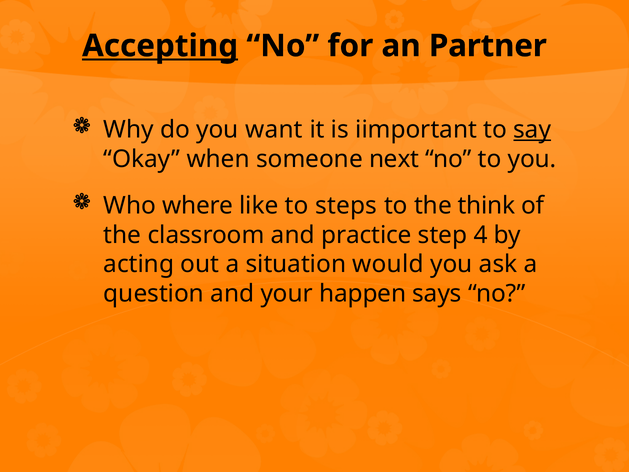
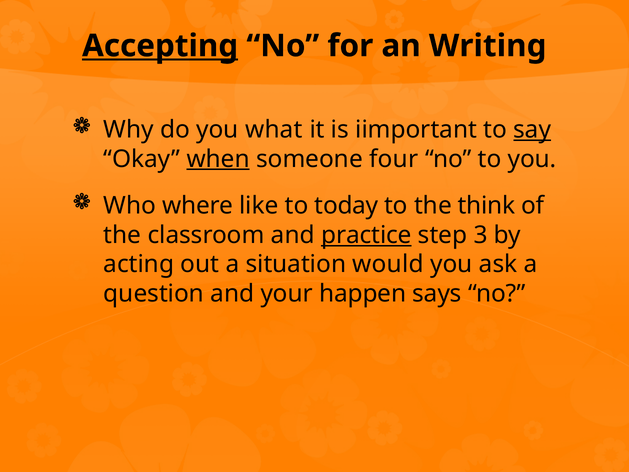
Partner: Partner -> Writing
want: want -> what
when underline: none -> present
next: next -> four
steps: steps -> today
practice underline: none -> present
4: 4 -> 3
